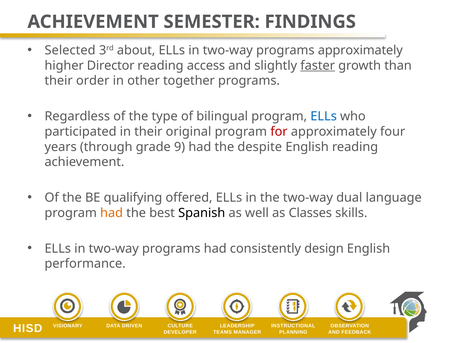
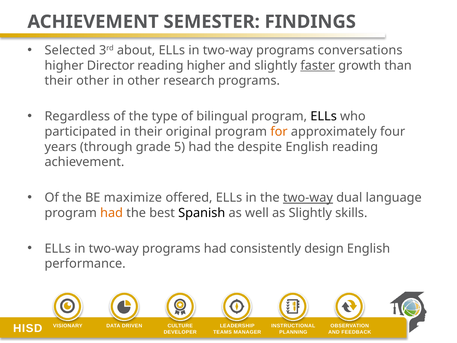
programs approximately: approximately -> conversations
reading access: access -> higher
their order: order -> other
together: together -> research
ELLs at (324, 116) colour: blue -> black
for colour: red -> orange
9: 9 -> 5
qualifying: qualifying -> maximize
two-way at (308, 198) underline: none -> present
as Classes: Classes -> Slightly
